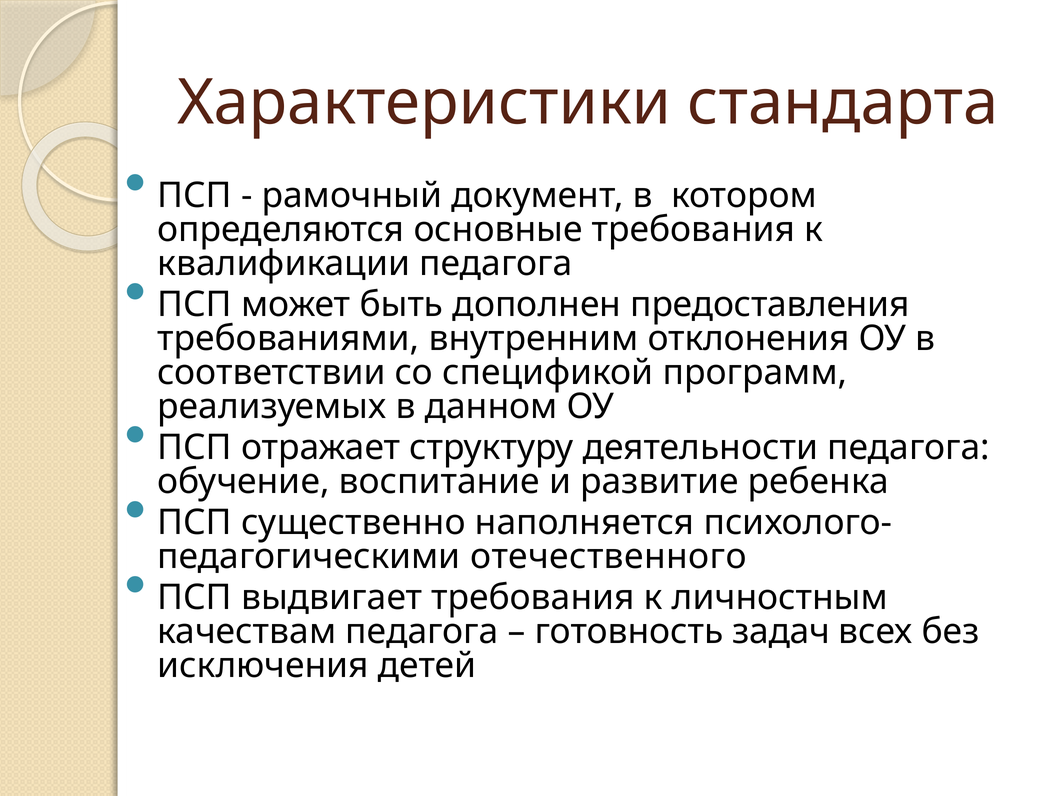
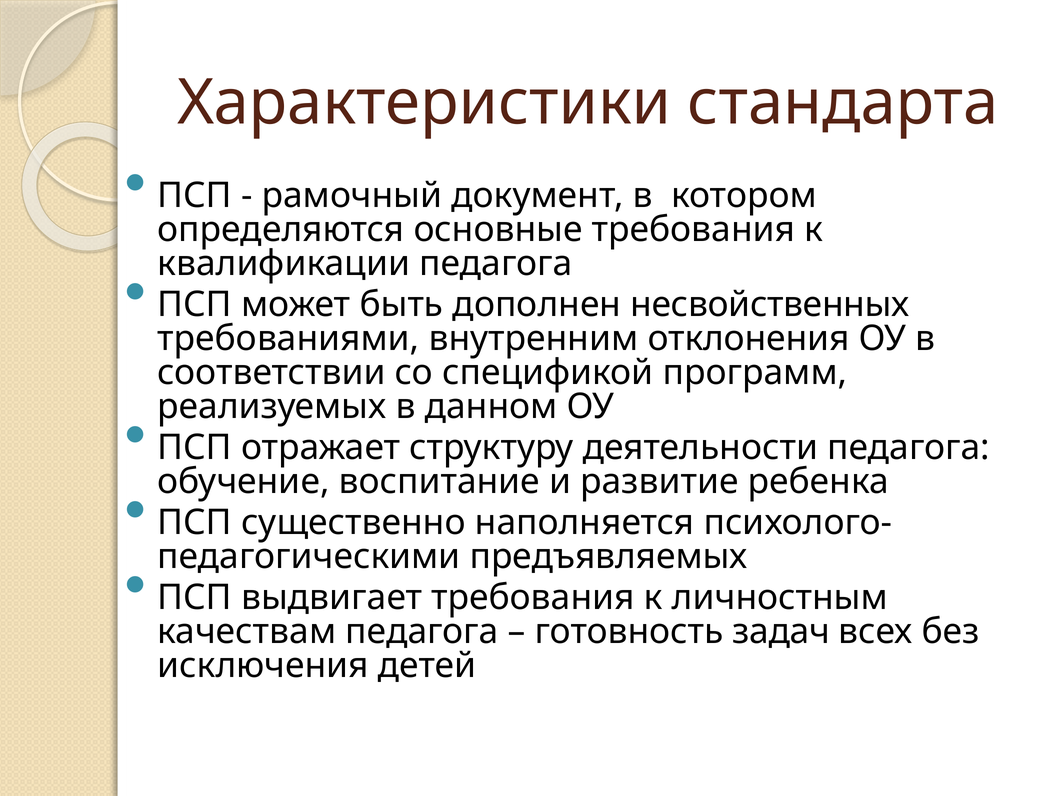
предоставления: предоставления -> несвойственных
отечественного: отечественного -> предъявляемых
